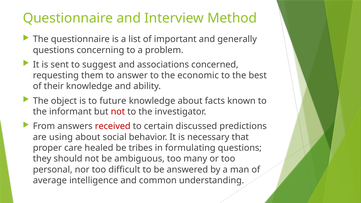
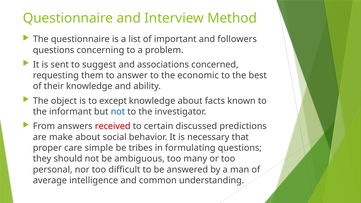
generally: generally -> followers
future: future -> except
not at (118, 112) colour: red -> blue
using: using -> make
healed: healed -> simple
